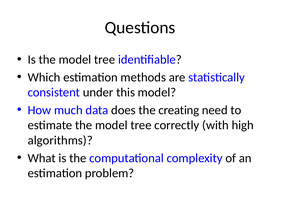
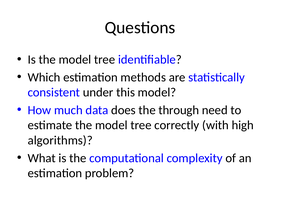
creating: creating -> through
